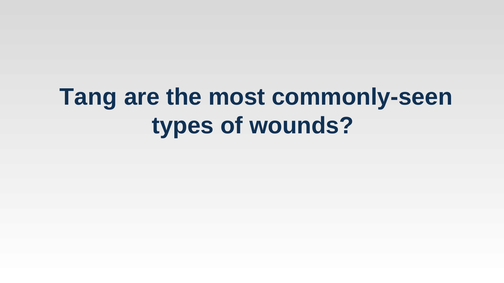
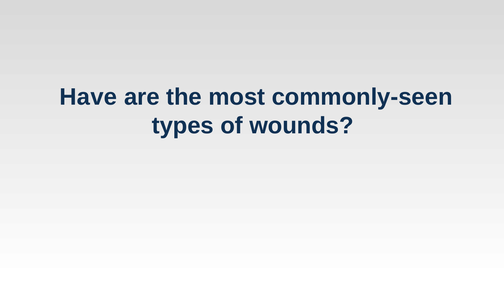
Tang: Tang -> Have
